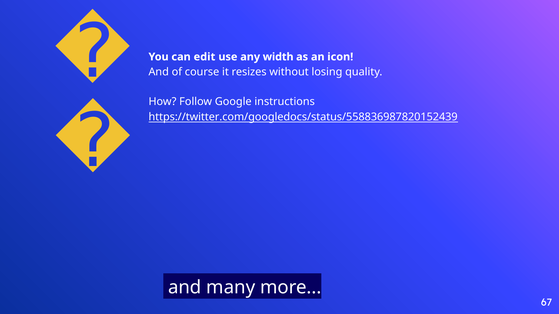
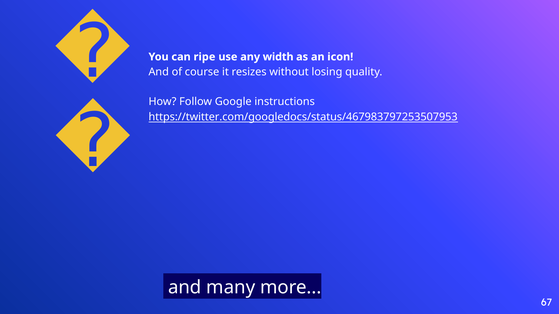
edit: edit -> ripe
https://twitter.com/googledocs/status/558836987820152439: https://twitter.com/googledocs/status/558836987820152439 -> https://twitter.com/googledocs/status/467983797253507953
